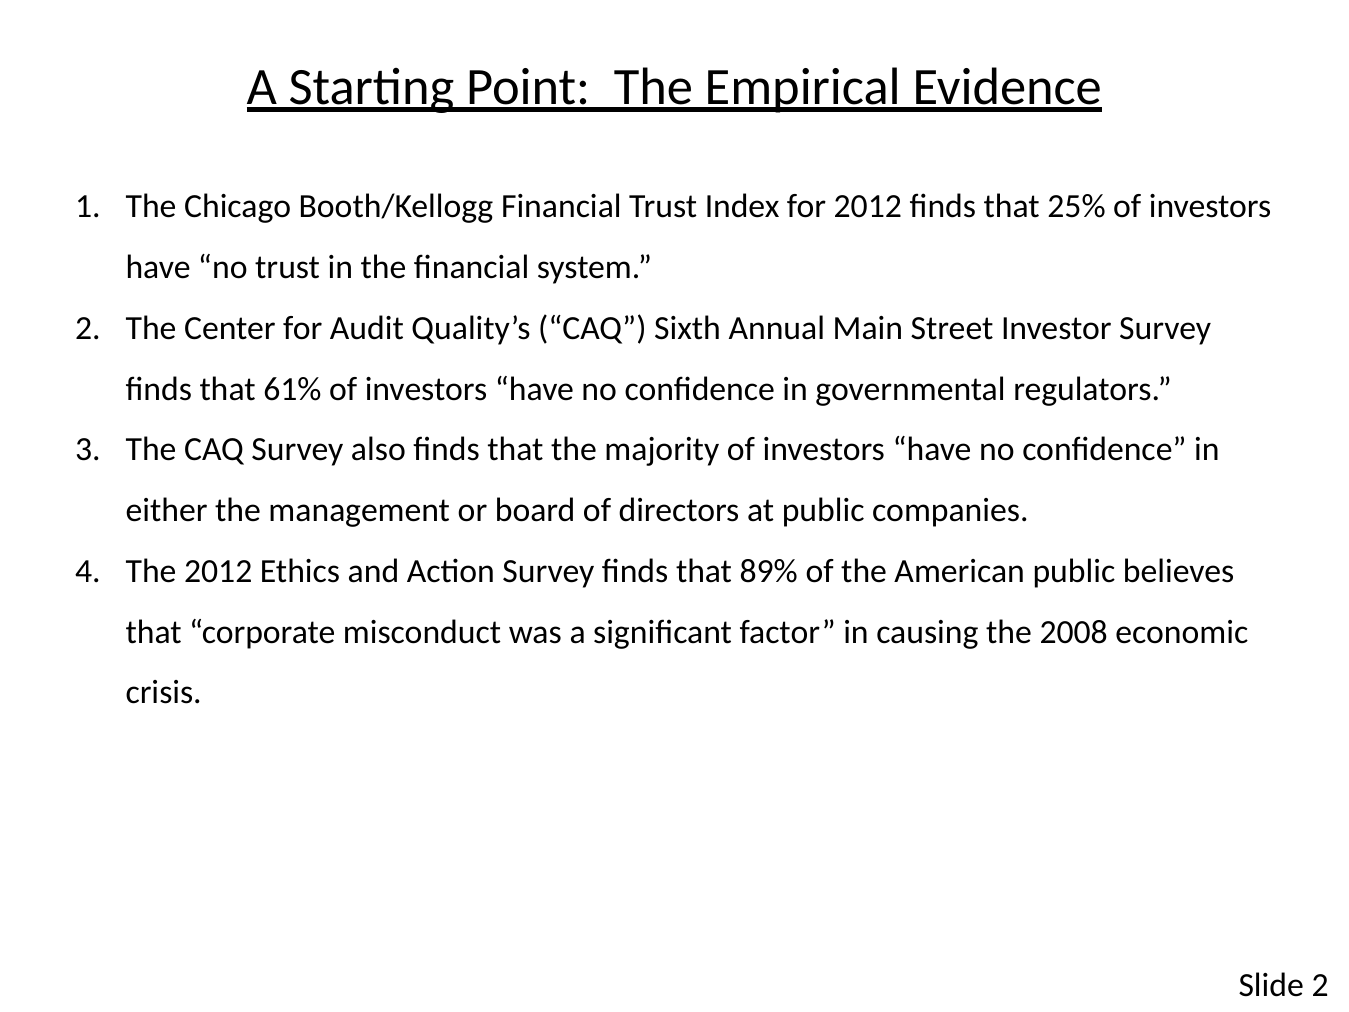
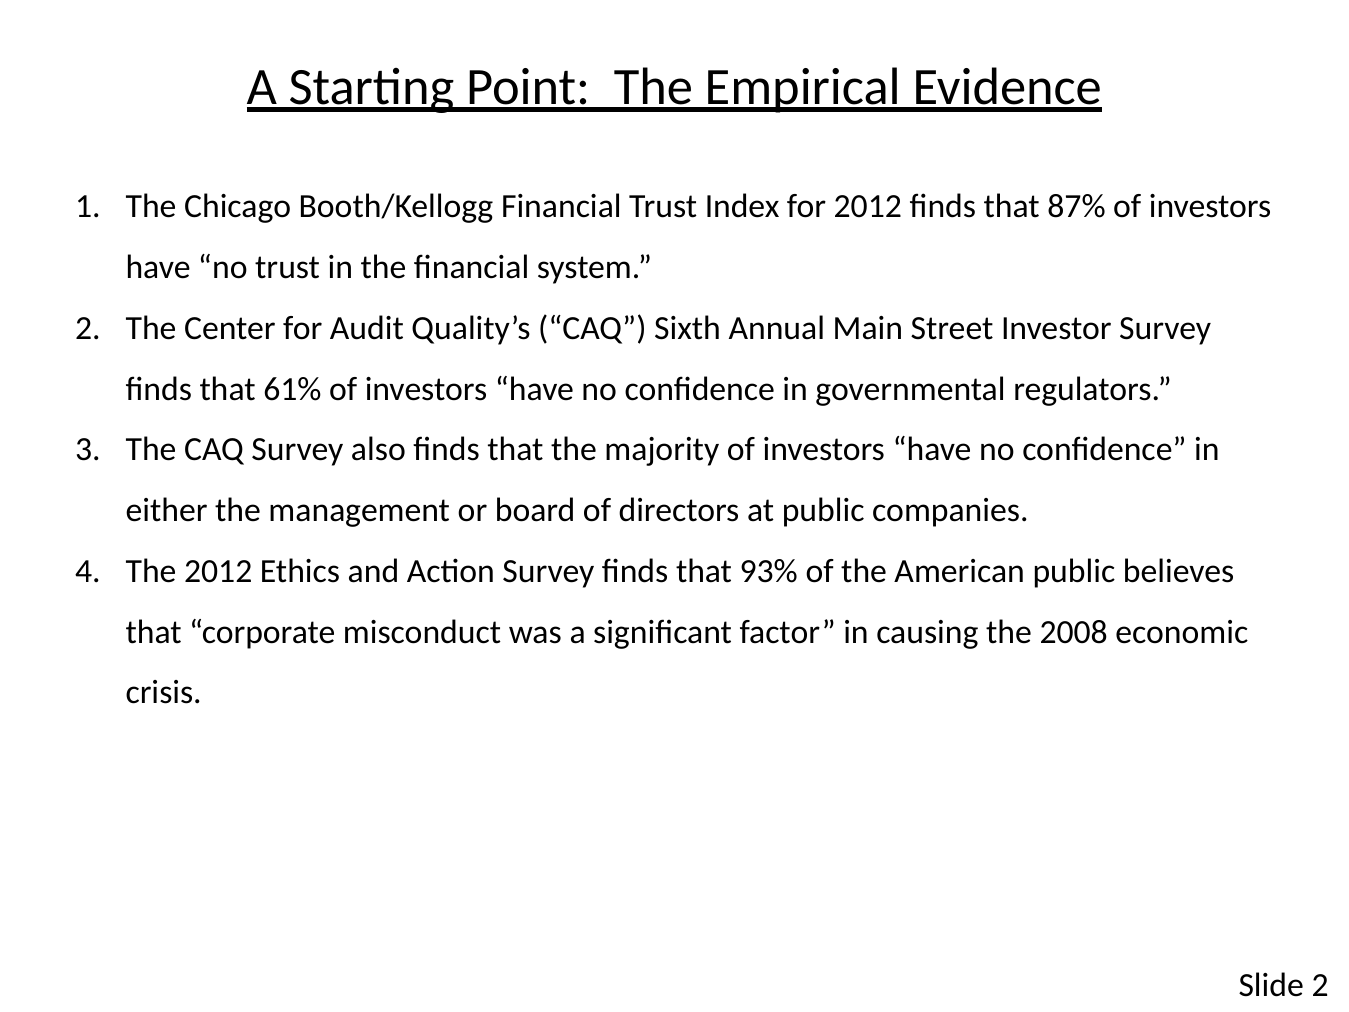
25%: 25% -> 87%
89%: 89% -> 93%
